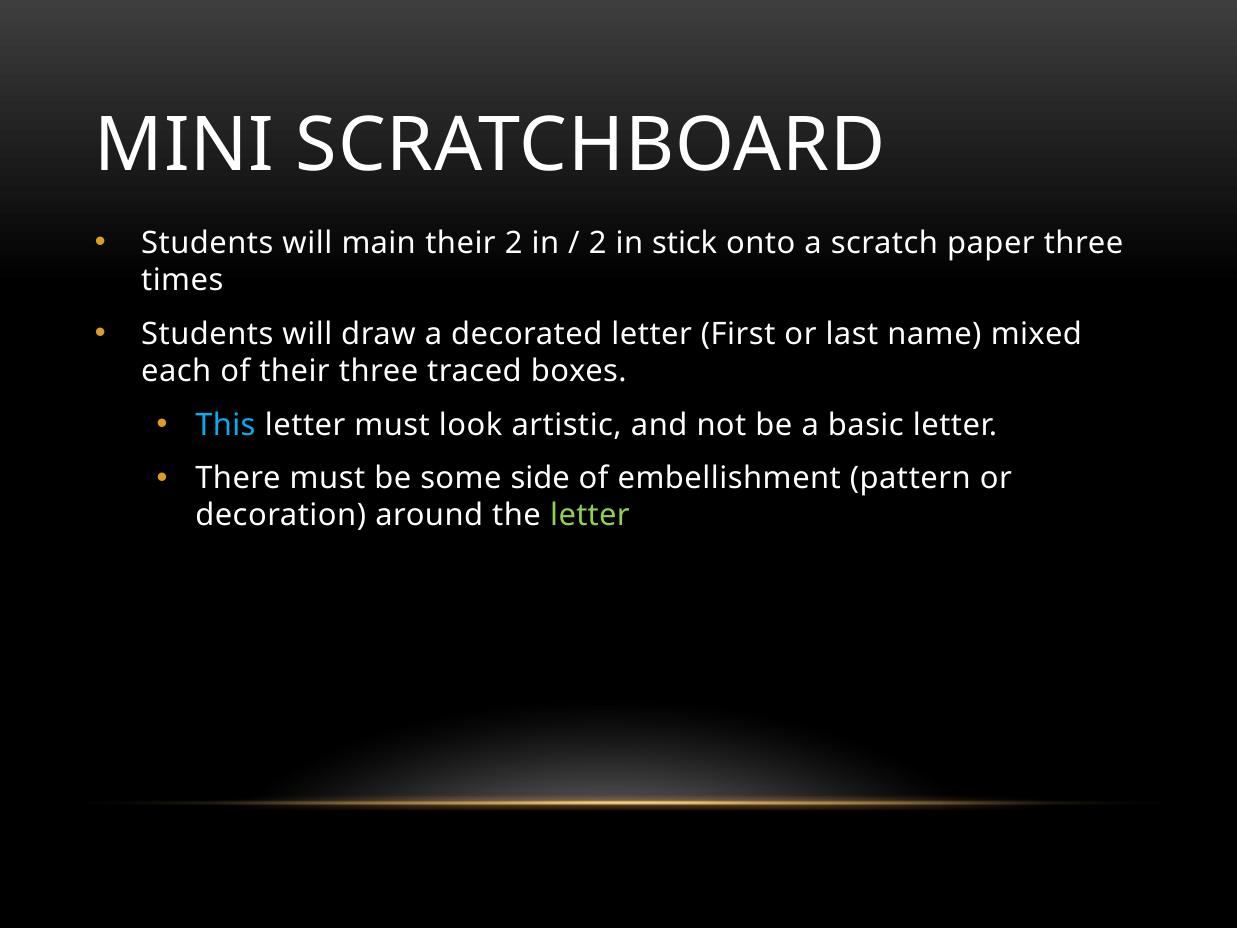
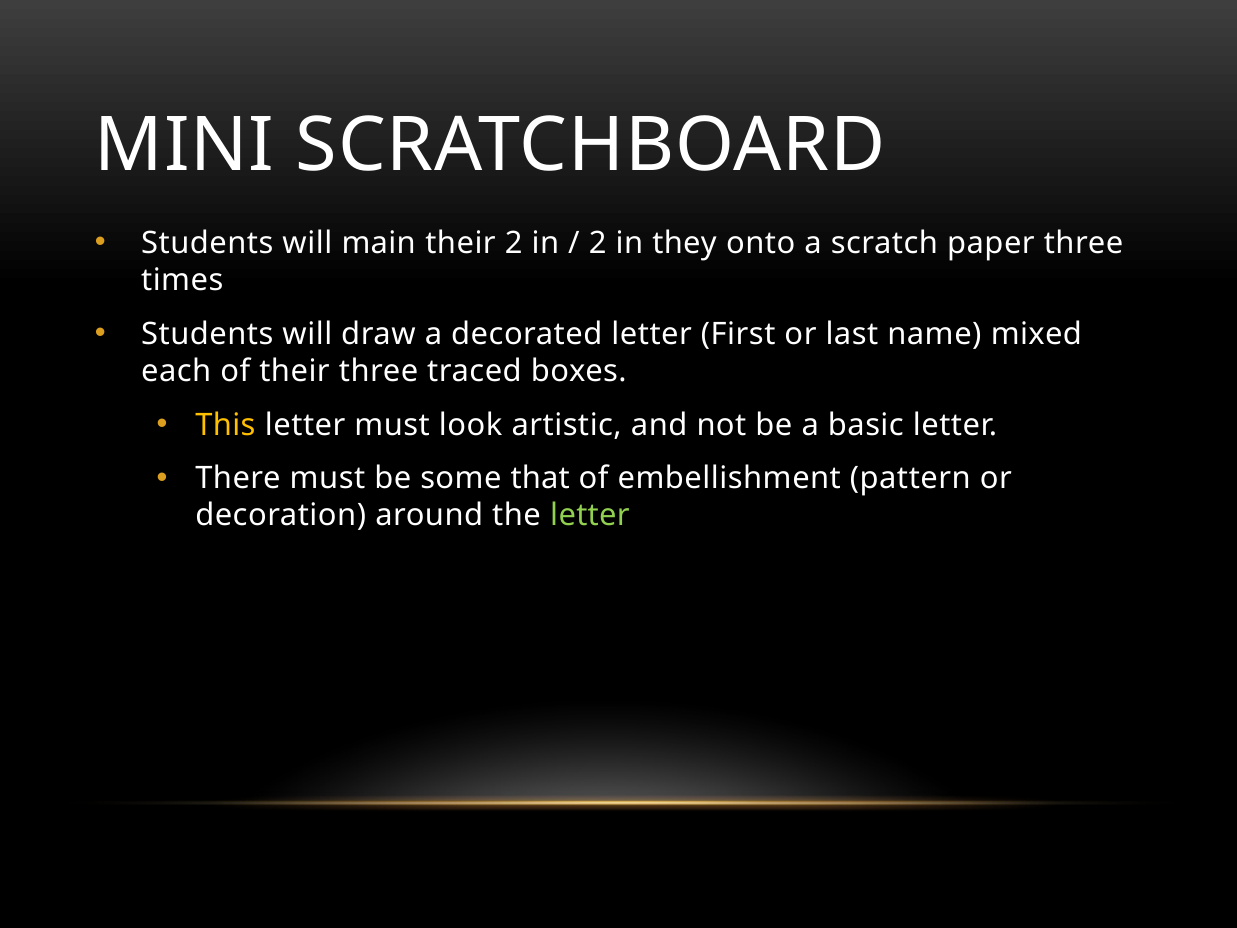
stick: stick -> they
This colour: light blue -> yellow
side: side -> that
